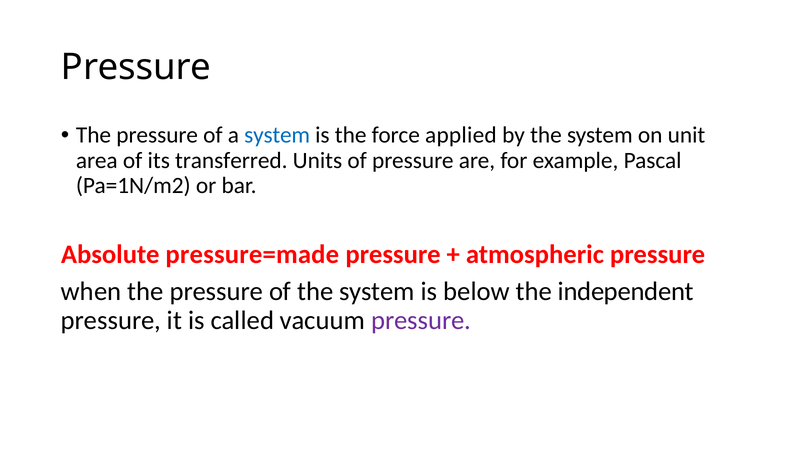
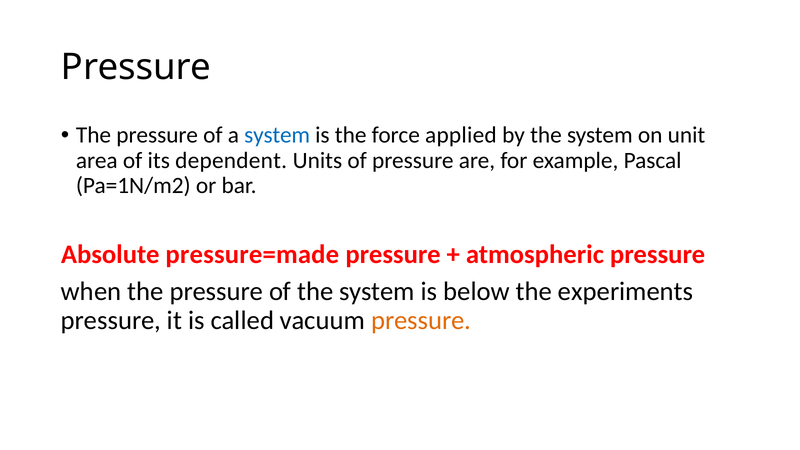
transferred: transferred -> dependent
independent: independent -> experiments
pressure at (421, 321) colour: purple -> orange
